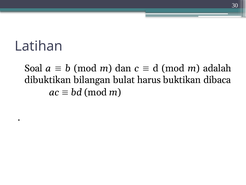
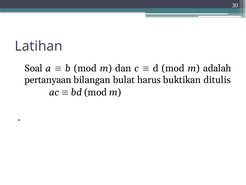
dibuktikan: dibuktikan -> pertanyaan
dibaca: dibaca -> ditulis
